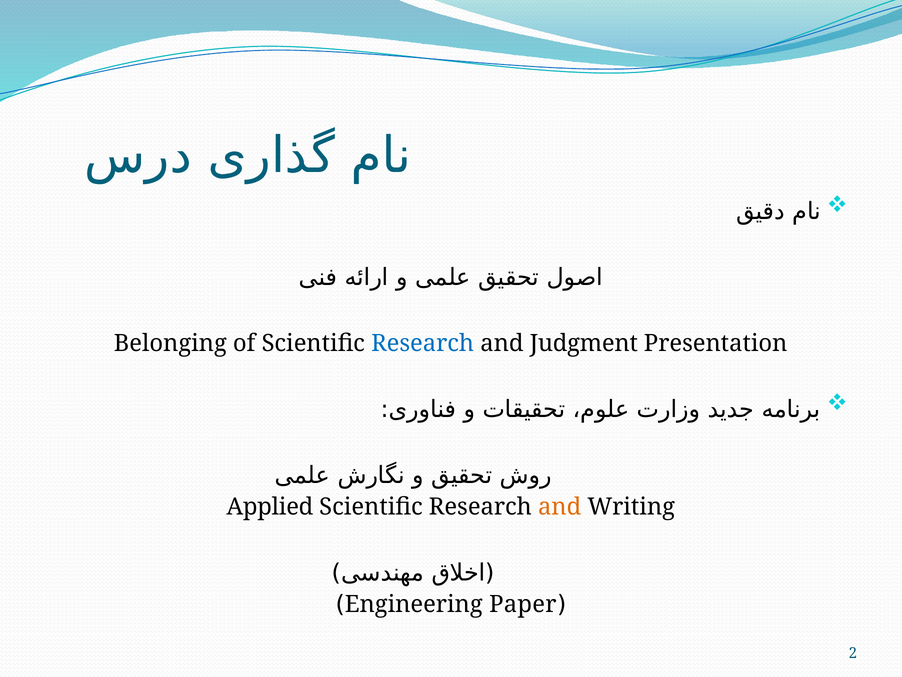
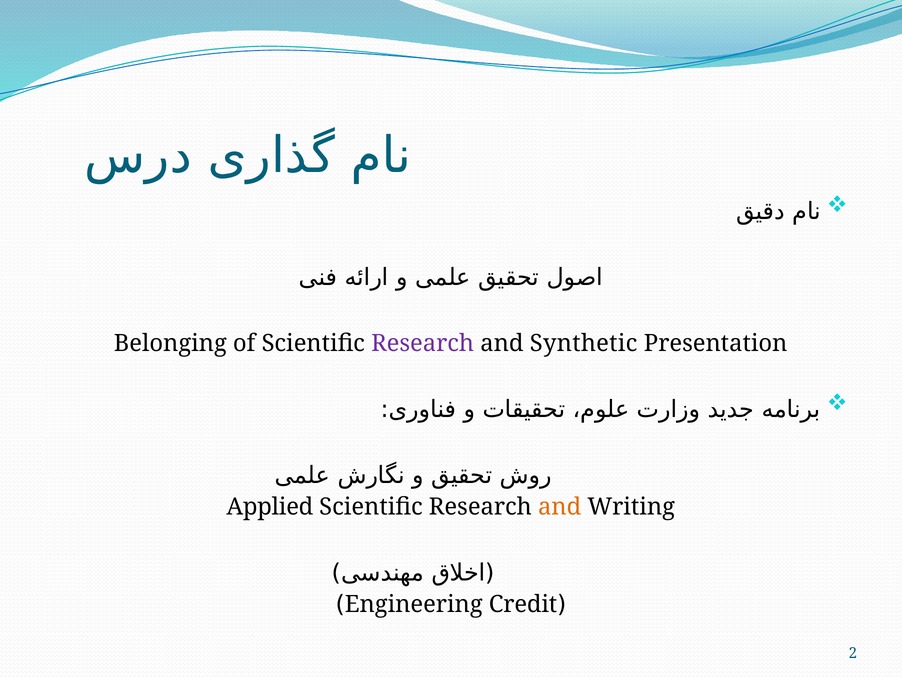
Research at (423, 343) colour: blue -> purple
Judgment: Judgment -> Synthetic
Paper: Paper -> Credit
